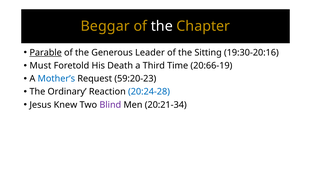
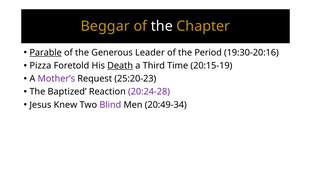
Sitting: Sitting -> Period
Must: Must -> Pizza
Death underline: none -> present
20:66-19: 20:66-19 -> 20:15-19
Mother’s colour: blue -> purple
59:20-23: 59:20-23 -> 25:20-23
Ordinary: Ordinary -> Baptized
20:24-28 colour: blue -> purple
20:21-34: 20:21-34 -> 20:49-34
